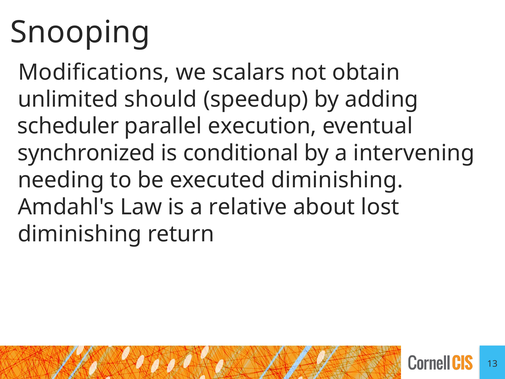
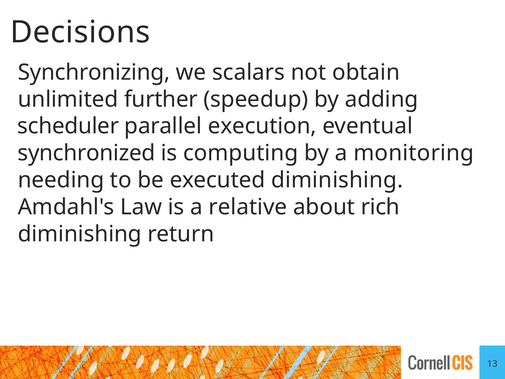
Snooping: Snooping -> Decisions
Modifications: Modifications -> Synchronizing
should: should -> further
conditional: conditional -> computing
intervening: intervening -> monitoring
lost: lost -> rich
